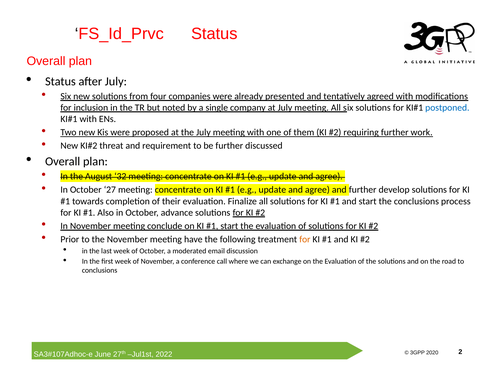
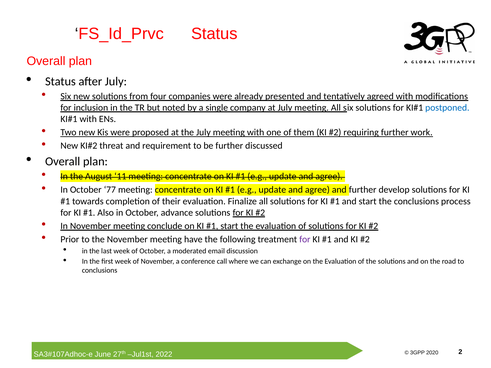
32: 32 -> 11
27: 27 -> 77
for at (305, 240) colour: orange -> purple
